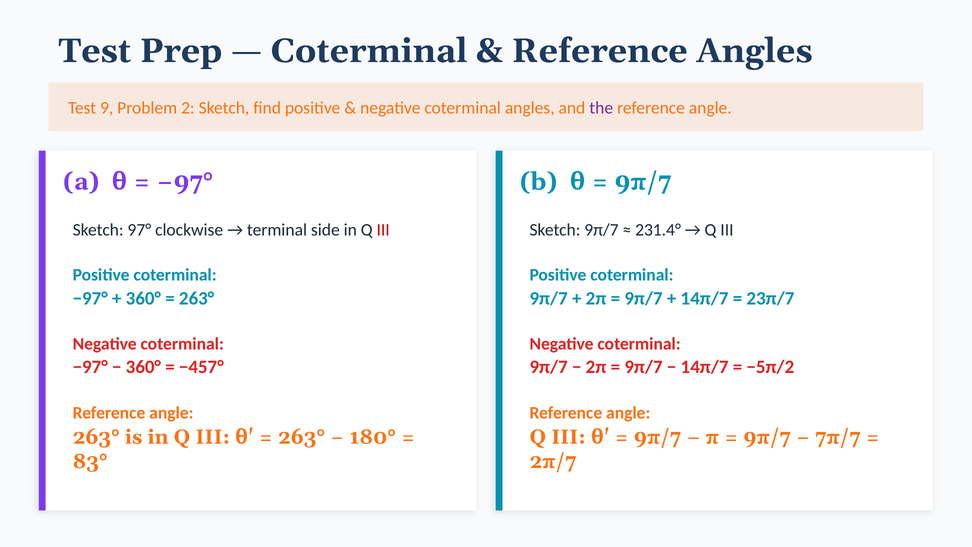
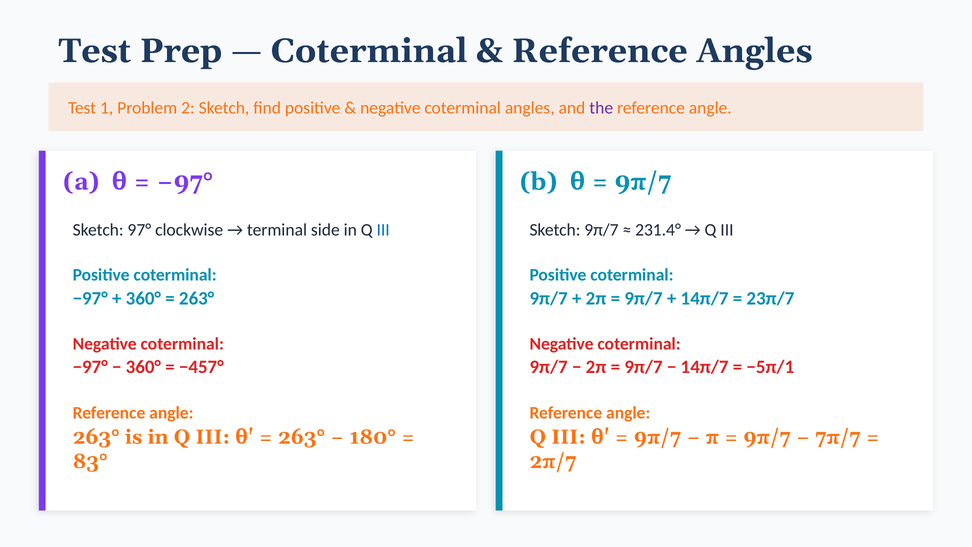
9: 9 -> 1
III at (383, 230) colour: red -> blue
−5π/2: −5π/2 -> −5π/1
